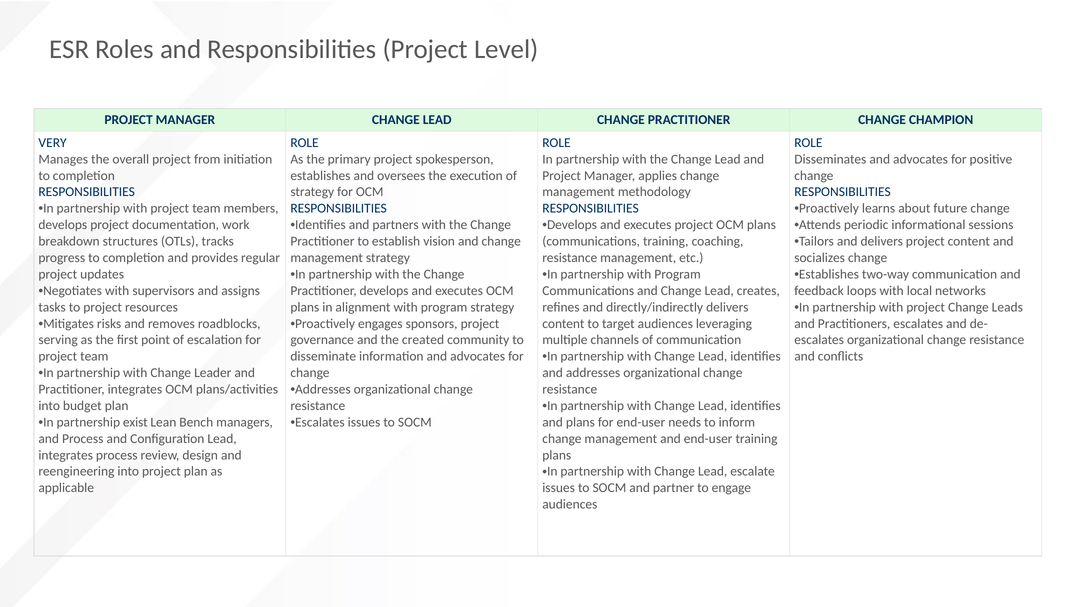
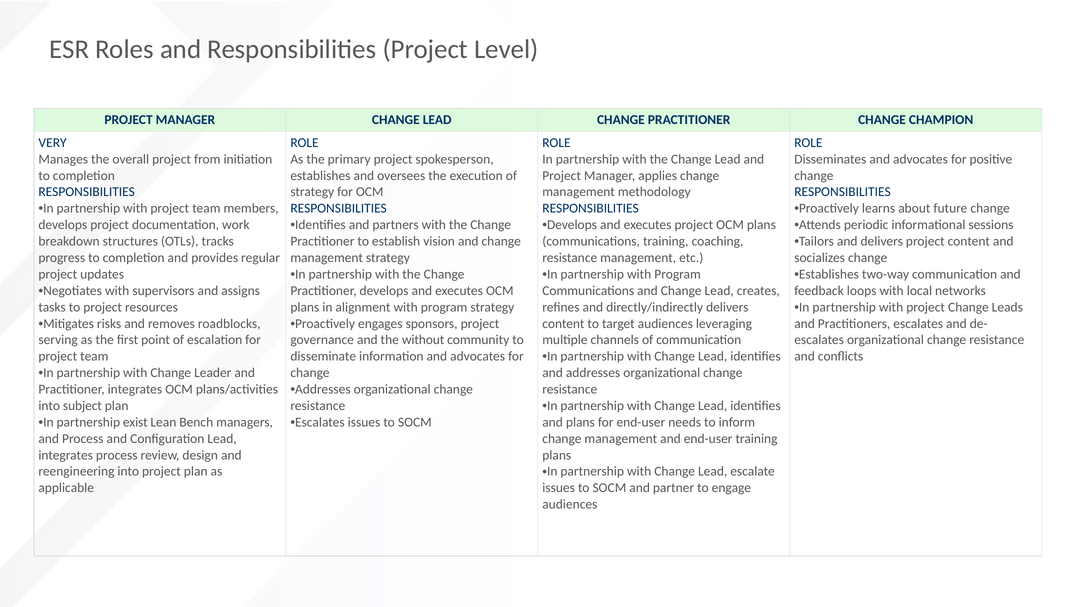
created: created -> without
budget: budget -> subject
